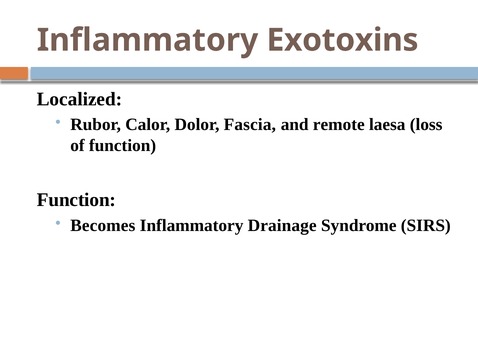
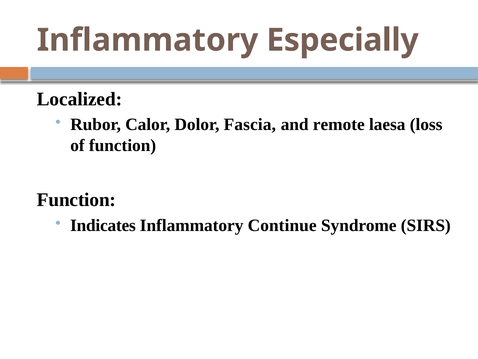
Exotoxins: Exotoxins -> Especially
Becomes: Becomes -> Indicates
Drainage: Drainage -> Continue
